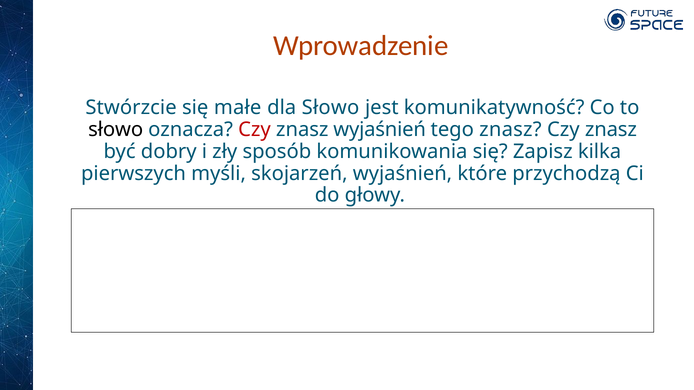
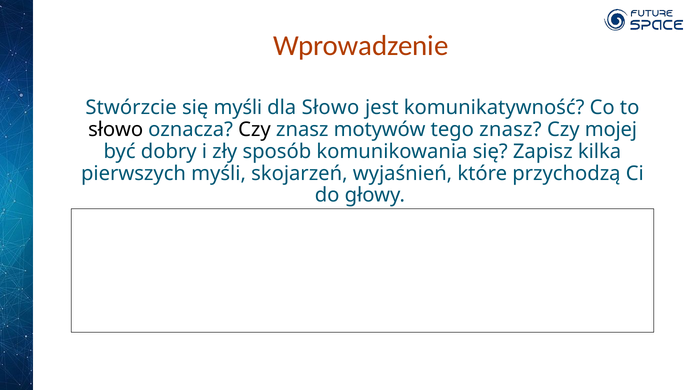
się małe: małe -> myśli
Czy at (254, 130) colour: red -> black
znasz wyjaśnień: wyjaśnień -> motywów
znasz at (611, 130): znasz -> mojej
